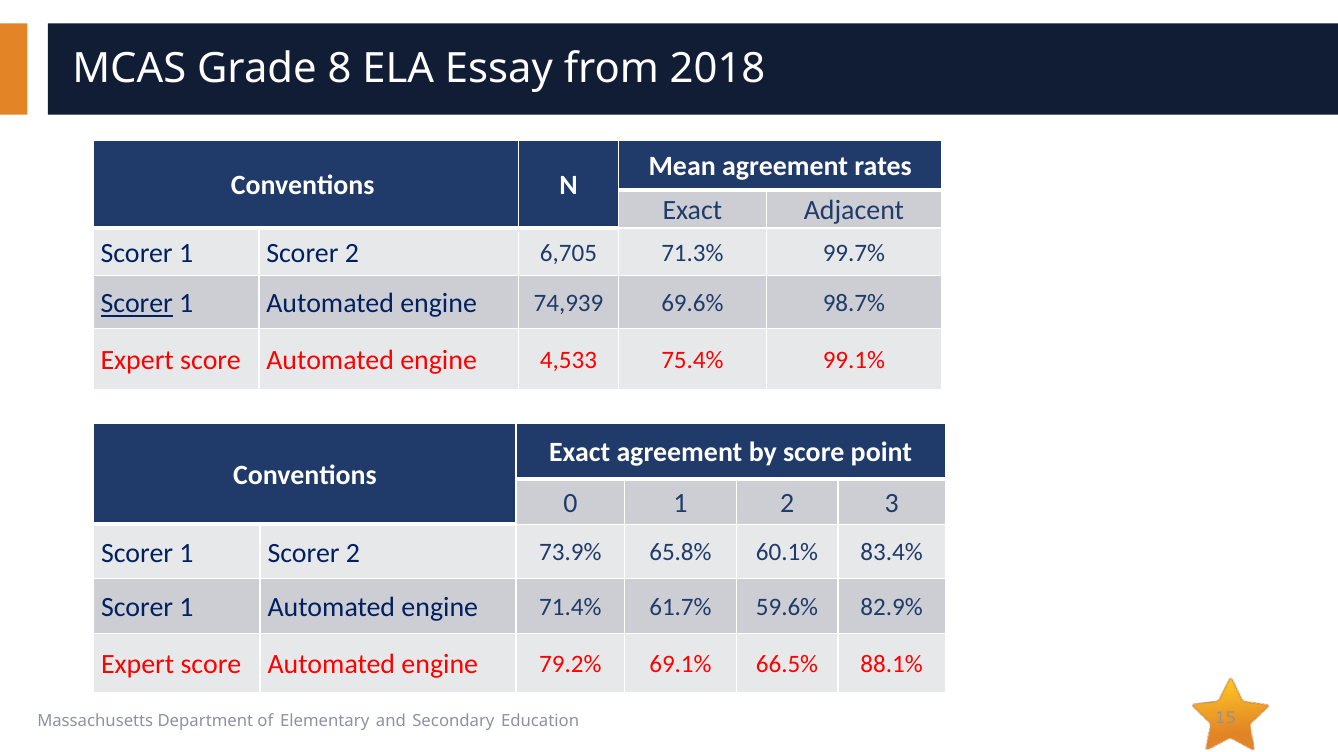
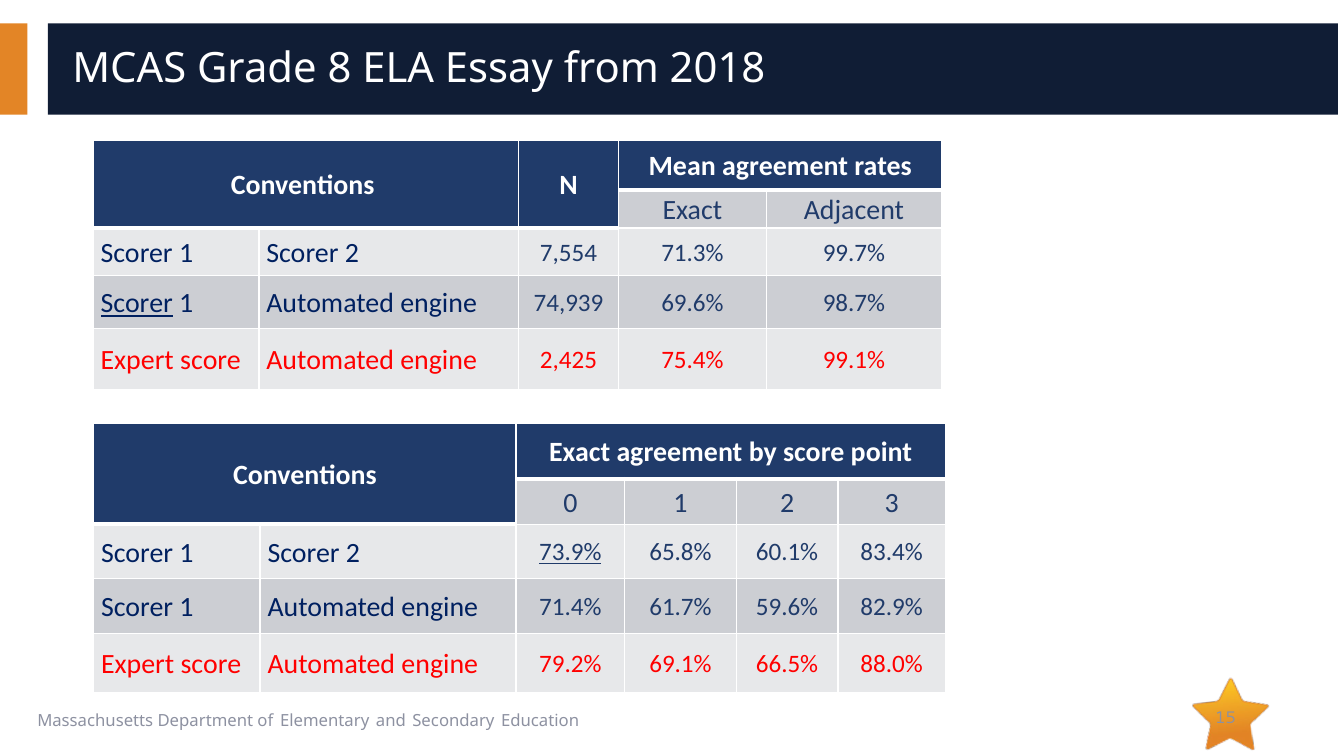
6,705: 6,705 -> 7,554
4,533: 4,533 -> 2,425
73.9% underline: none -> present
88.1%: 88.1% -> 88.0%
